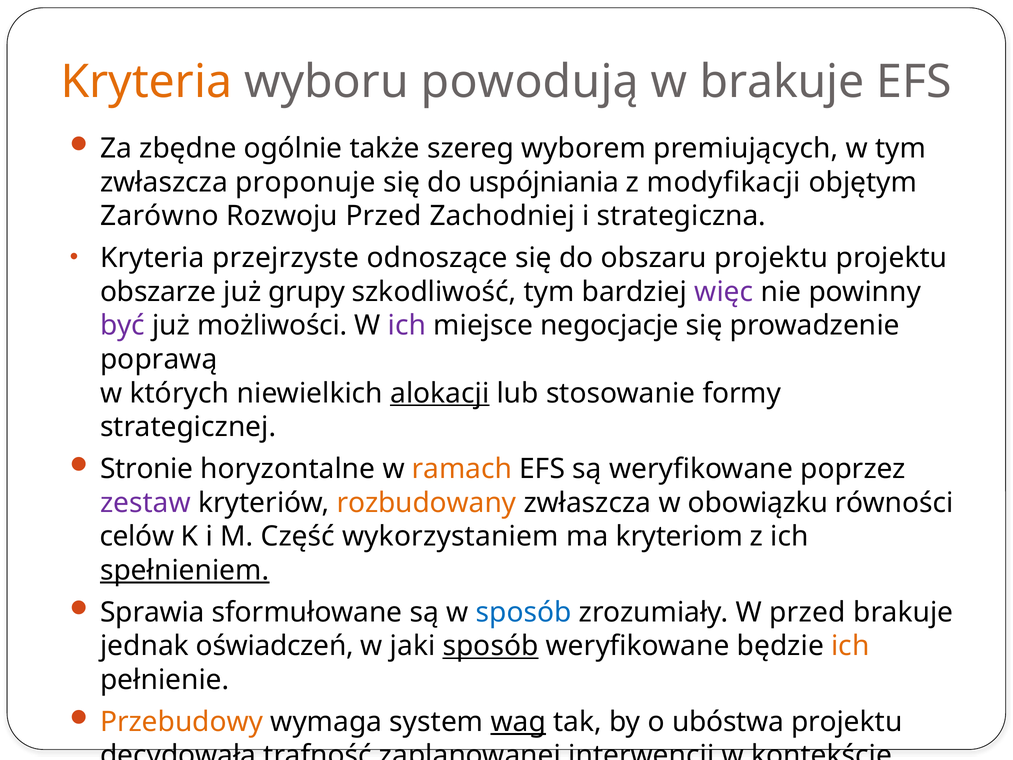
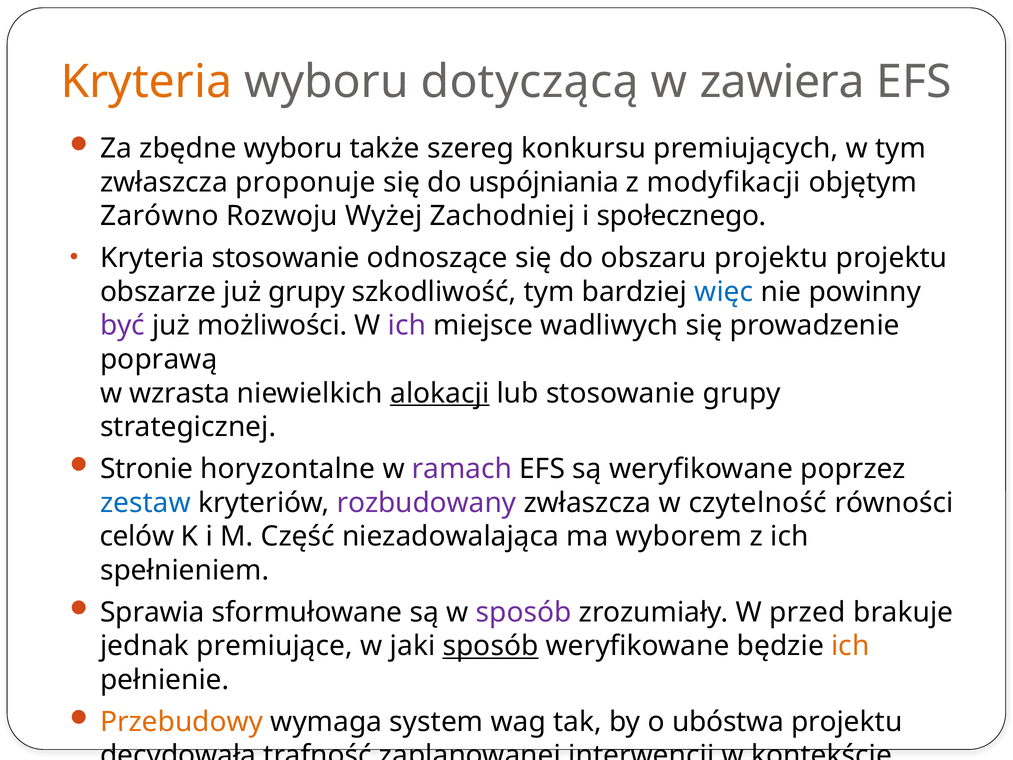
powodują: powodują -> dotyczącą
w brakuje: brakuje -> zawiera
zbędne ogólnie: ogólnie -> wyboru
wyborem: wyborem -> konkursu
Rozwoju Przed: Przed -> Wyżej
strategiczna: strategiczna -> społecznego
Kryteria przejrzyste: przejrzyste -> stosowanie
więc colour: purple -> blue
negocjacje: negocjacje -> wadliwych
których: których -> wzrasta
stosowanie formy: formy -> grupy
ramach colour: orange -> purple
zestaw colour: purple -> blue
rozbudowany colour: orange -> purple
obowiązku: obowiązku -> czytelność
wykorzystaniem: wykorzystaniem -> niezadowalająca
ma kryteriom: kryteriom -> wyborem
spełnieniem underline: present -> none
sposób at (524, 612) colour: blue -> purple
oświadczeń: oświadczeń -> premiujące
wag underline: present -> none
